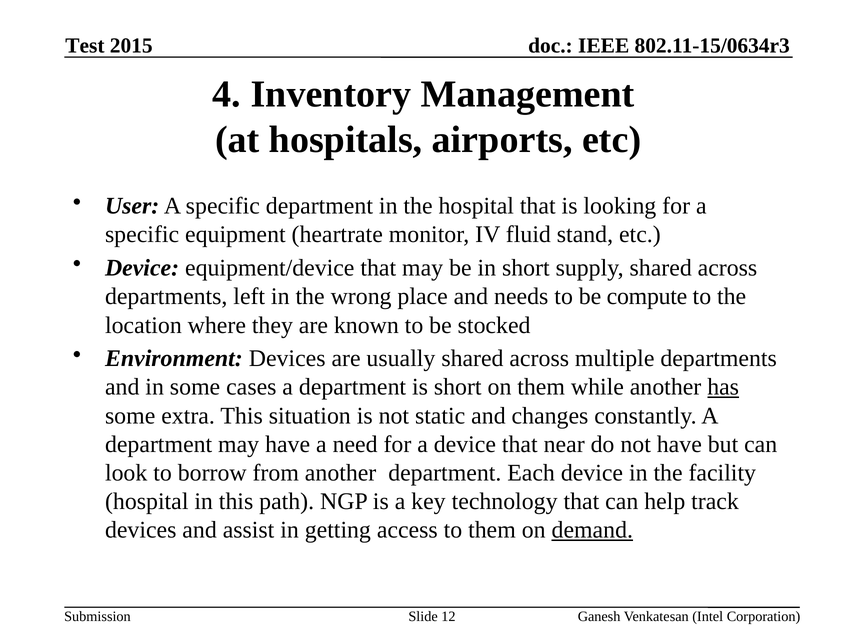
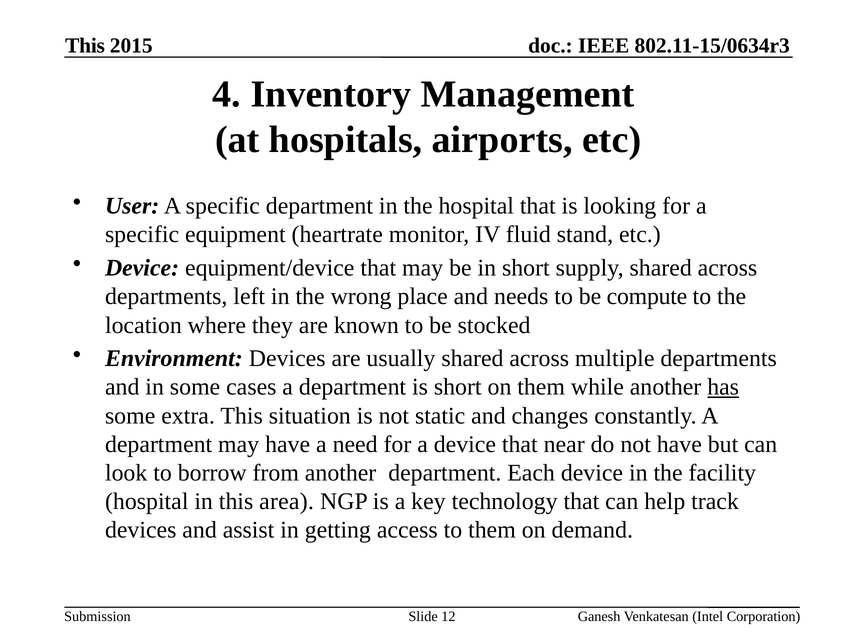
Test at (85, 46): Test -> This
path: path -> area
demand underline: present -> none
